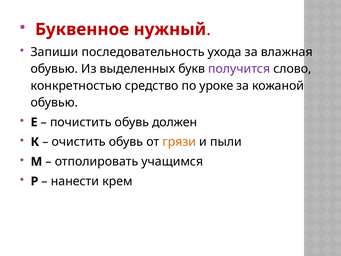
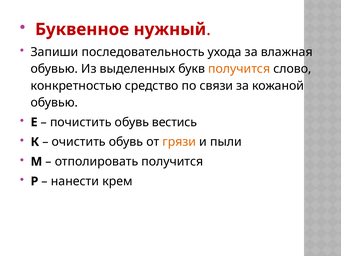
получится at (239, 69) colour: purple -> orange
уроке: уроке -> связи
должен: должен -> вестись
отполировать учащимся: учащимся -> получится
